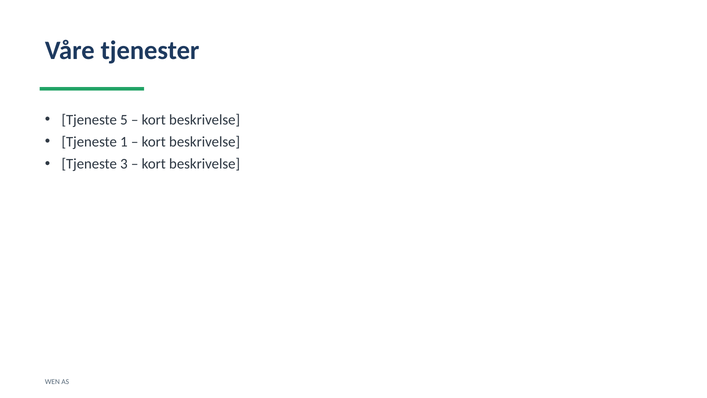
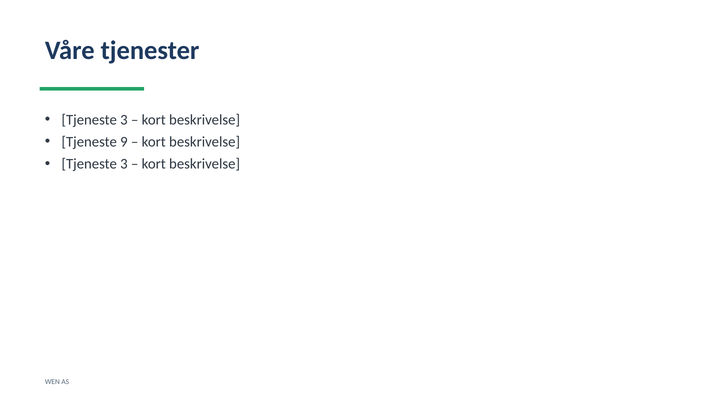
5 at (124, 120): 5 -> 3
1: 1 -> 9
